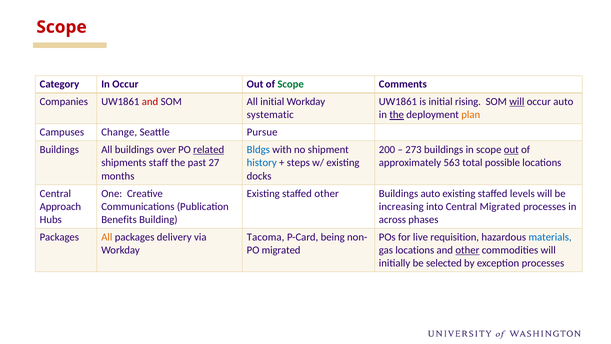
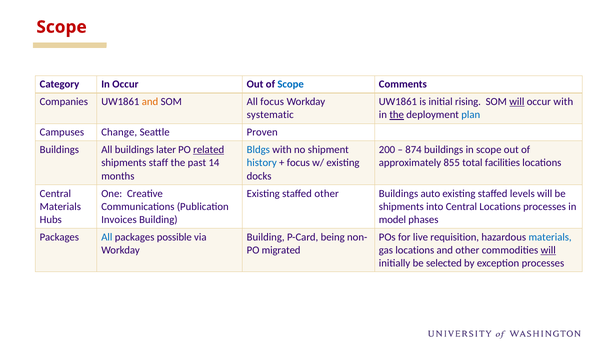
Scope at (291, 84) colour: green -> blue
and at (150, 102) colour: red -> orange
All initial: initial -> focus
occur auto: auto -> with
plan colour: orange -> blue
Pursue: Pursue -> Proven
over: over -> later
273: 273 -> 874
out at (511, 150) underline: present -> none
27: 27 -> 14
steps at (298, 163): steps -> focus
563: 563 -> 855
possible: possible -> facilities
Approach at (60, 206): Approach -> Materials
increasing at (401, 206): increasing -> shipments
Central Migrated: Migrated -> Locations
Benefits: Benefits -> Invoices
across: across -> model
All at (107, 237) colour: orange -> blue
delivery: delivery -> possible
Tacoma at (266, 237): Tacoma -> Building
other at (467, 250) underline: present -> none
will at (548, 250) underline: none -> present
